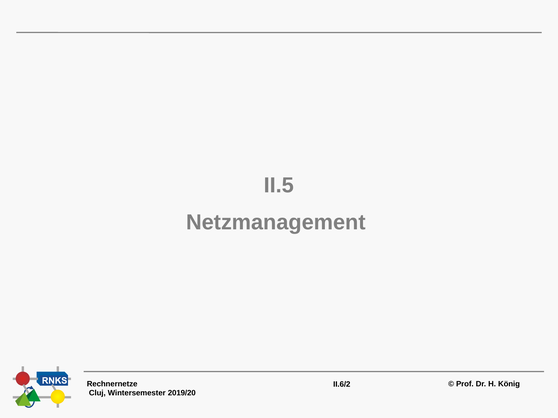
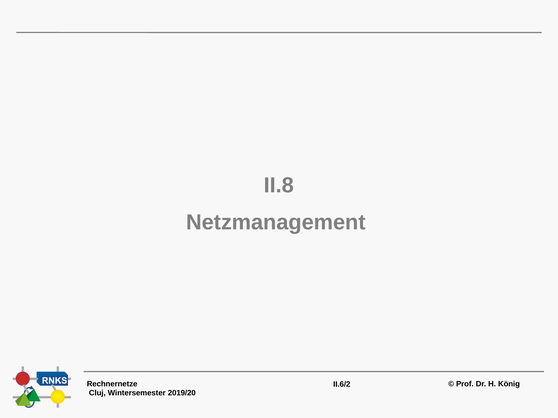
II.5: II.5 -> II.8
